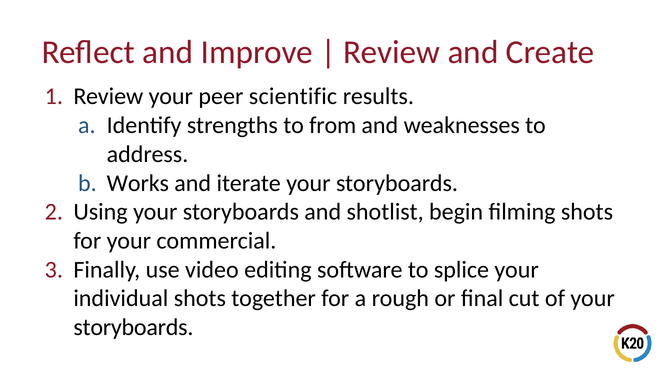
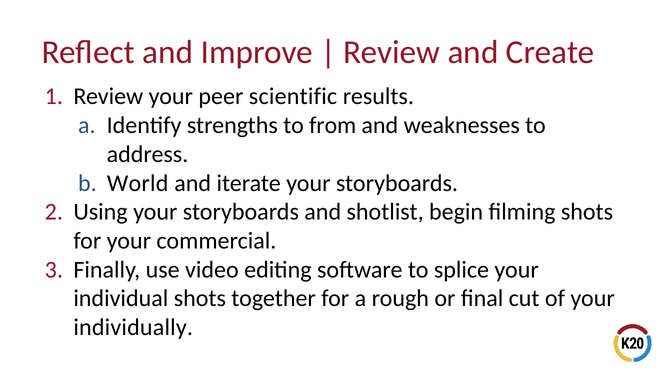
Works: Works -> World
storyboards at (133, 327): storyboards -> individually
